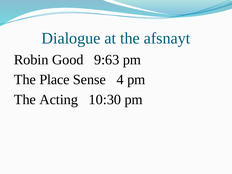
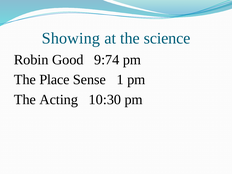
Dialogue: Dialogue -> Showing
afsnayt: afsnayt -> science
9:63: 9:63 -> 9:74
4: 4 -> 1
